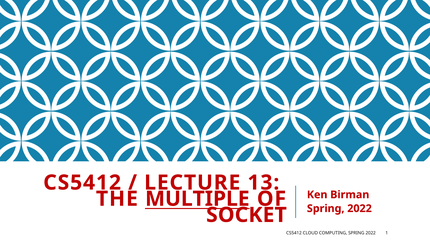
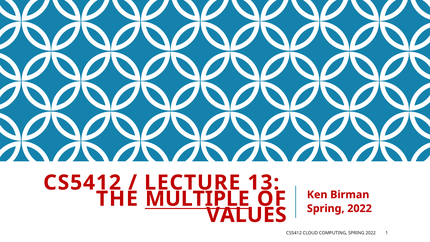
SOCKET: SOCKET -> VALUES
